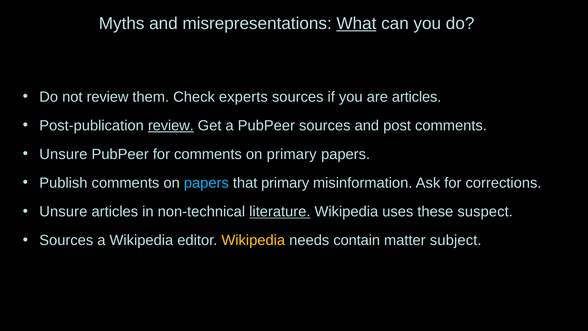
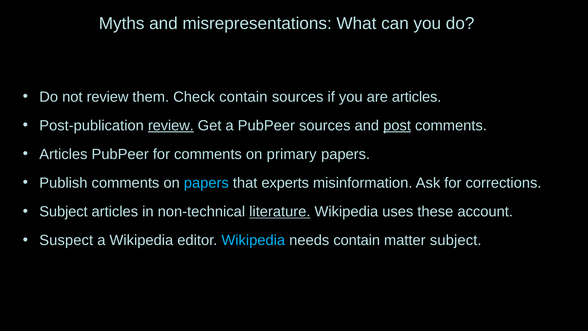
What underline: present -> none
Check experts: experts -> contain
post underline: none -> present
Unsure at (63, 154): Unsure -> Articles
that primary: primary -> experts
Unsure at (63, 211): Unsure -> Subject
suspect: suspect -> account
Sources at (66, 240): Sources -> Suspect
Wikipedia at (253, 240) colour: yellow -> light blue
